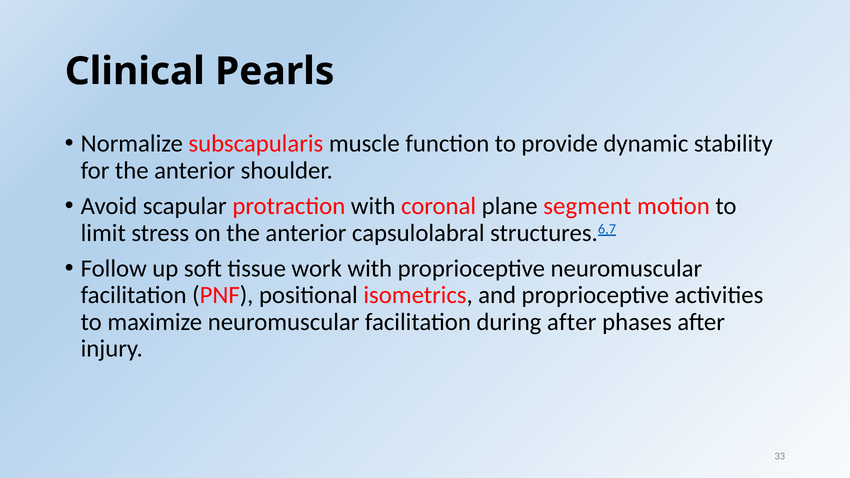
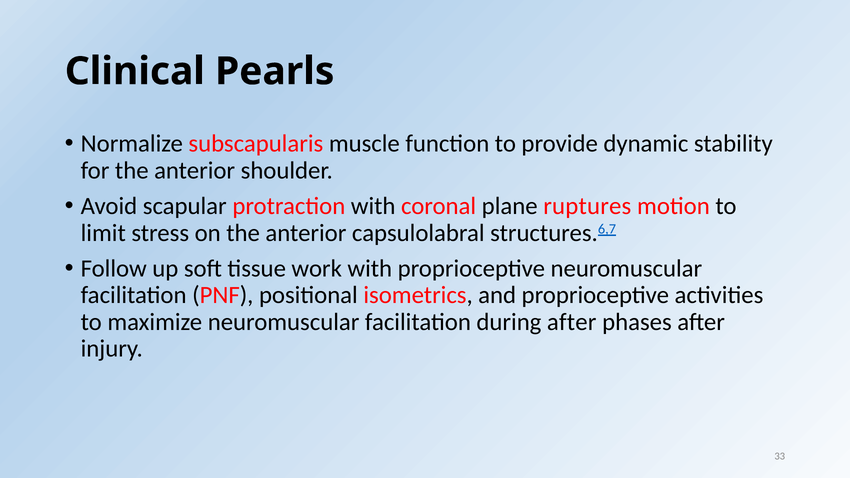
segment: segment -> ruptures
